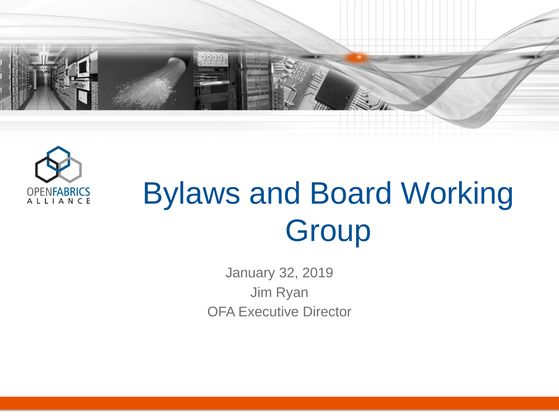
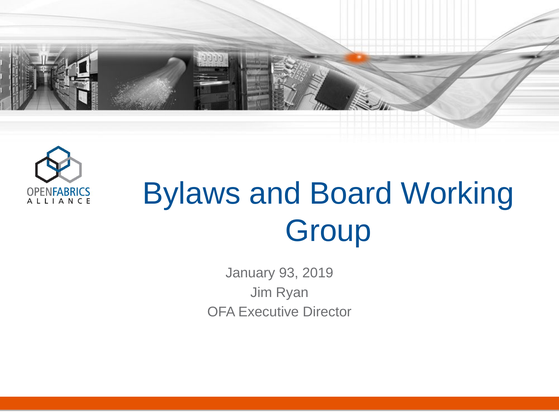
32: 32 -> 93
